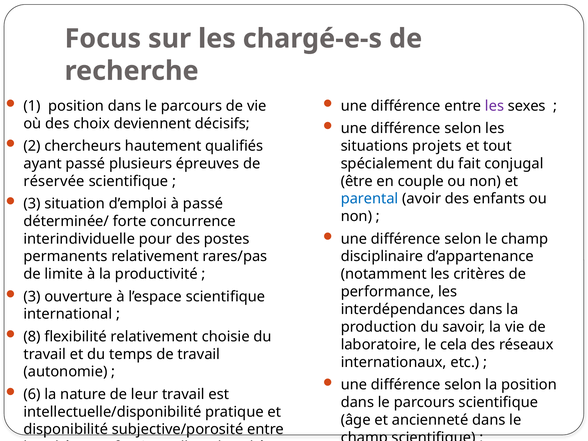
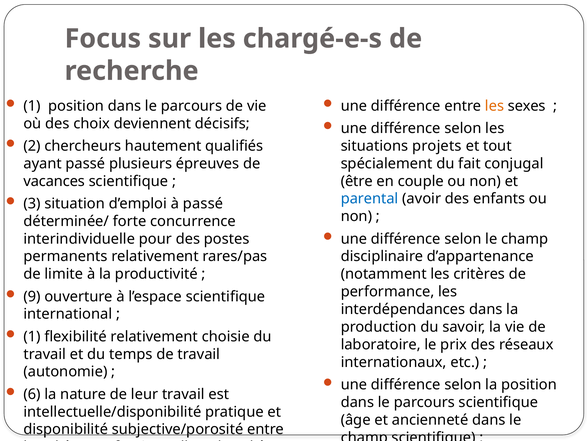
les at (495, 106) colour: purple -> orange
réservée: réservée -> vacances
3 at (32, 296): 3 -> 9
8 at (32, 337): 8 -> 1
cela: cela -> prix
